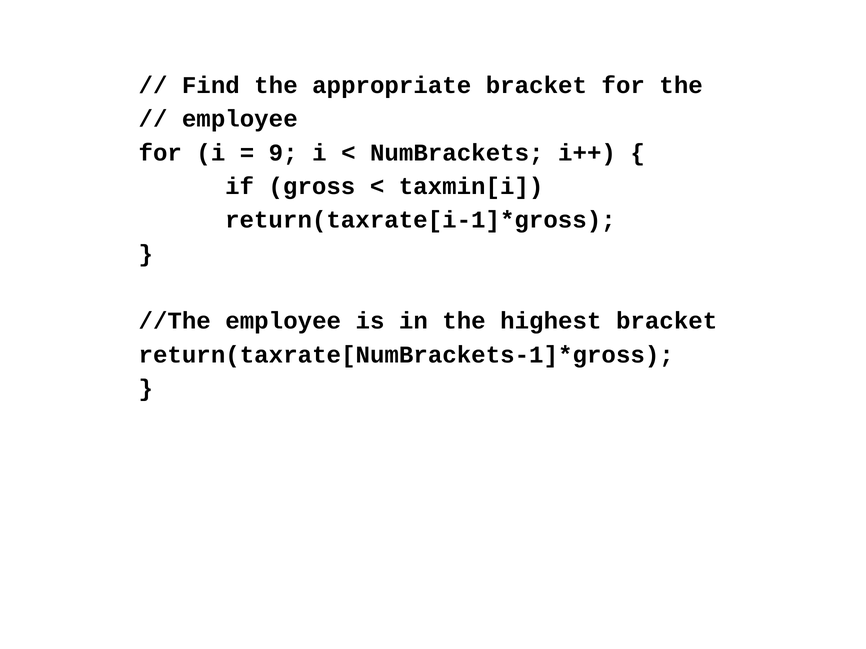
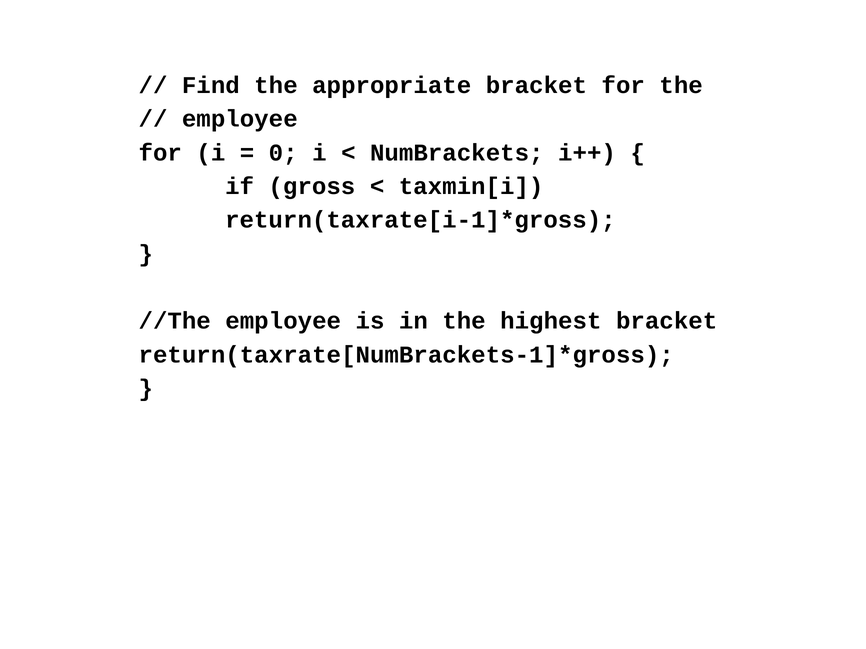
9: 9 -> 0
